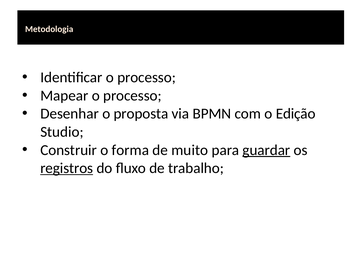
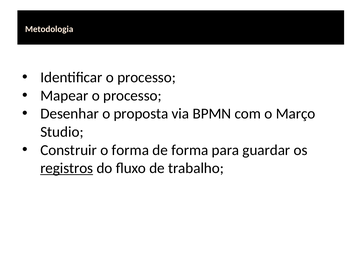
Edição: Edição -> Março
de muito: muito -> forma
guardar underline: present -> none
